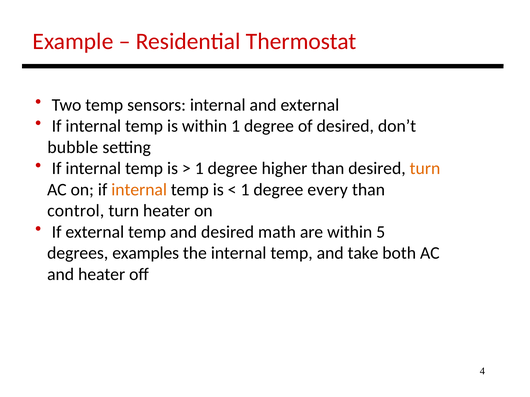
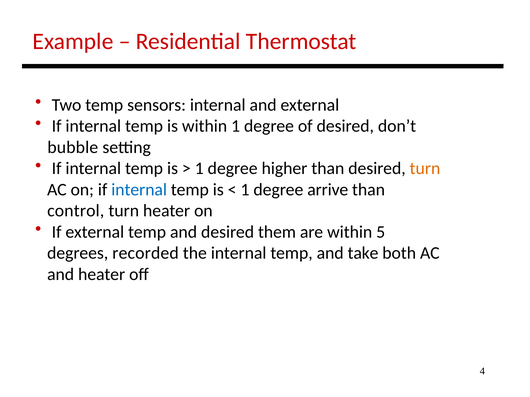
internal at (139, 190) colour: orange -> blue
every: every -> arrive
math: math -> them
examples: examples -> recorded
